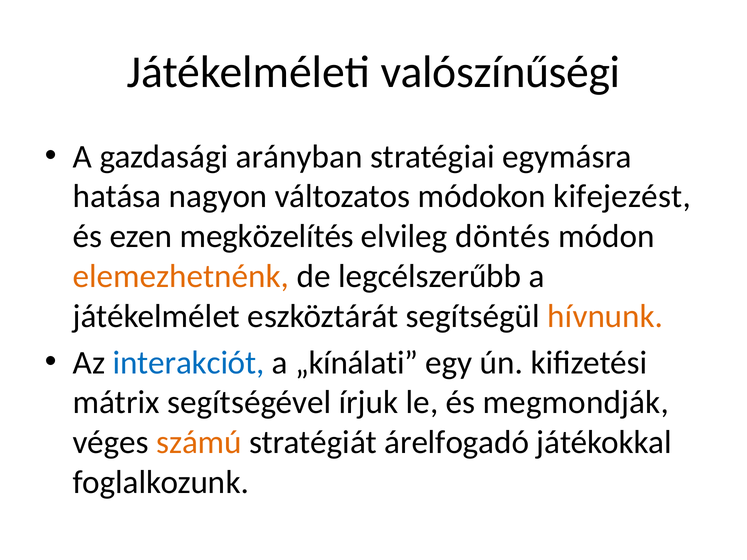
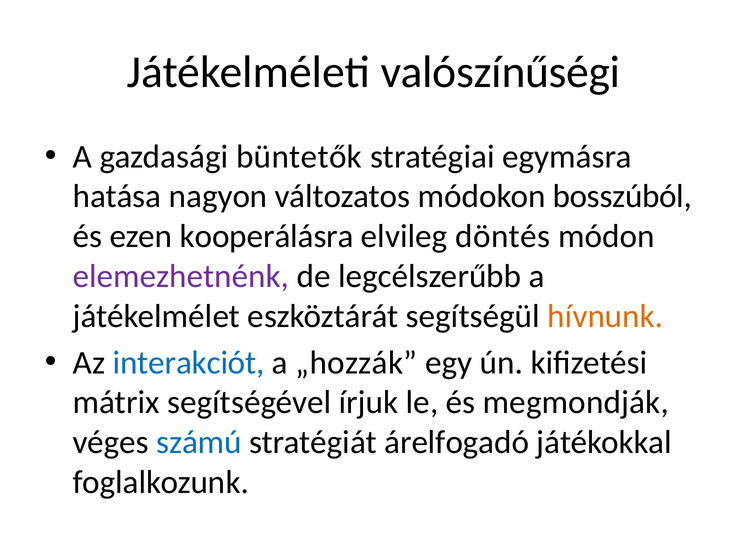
arányban: arányban -> büntetők
kifejezést: kifejezést -> bosszúból
megközelítés: megközelítés -> kooperálásra
elemezhetnénk colour: orange -> purple
„kínálati: „kínálati -> „hozzák
számú colour: orange -> blue
